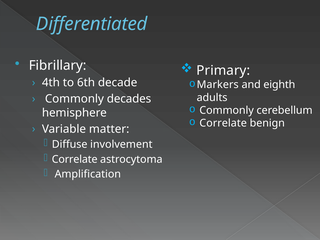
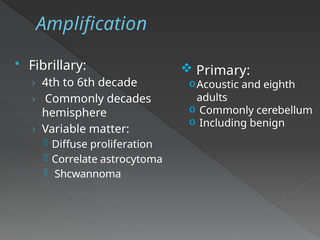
Differentiated: Differentiated -> Amplification
Markers: Markers -> Acoustic
Correlate at (223, 123): Correlate -> Including
involvement: involvement -> proliferation
Amplification: Amplification -> Shcwannoma
